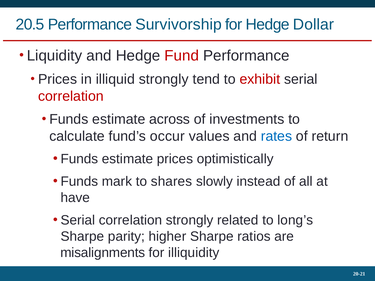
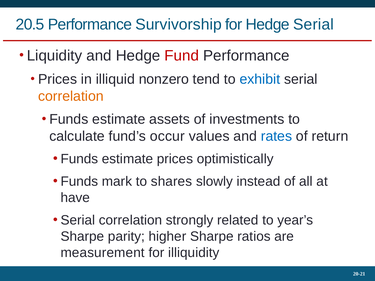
Hedge Dollar: Dollar -> Serial
illiquid strongly: strongly -> nonzero
exhibit colour: red -> blue
correlation at (71, 96) colour: red -> orange
across: across -> assets
long’s: long’s -> year’s
misalignments: misalignments -> measurement
